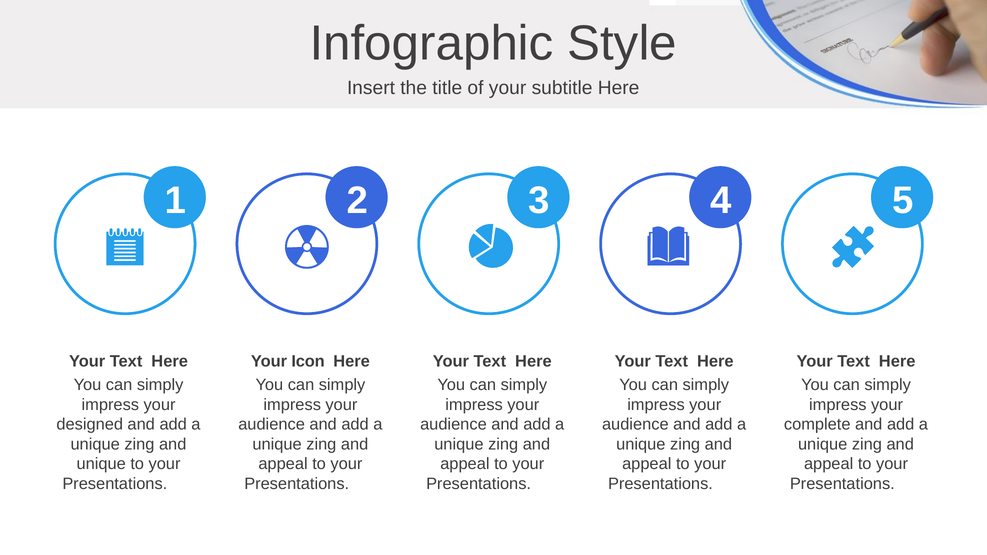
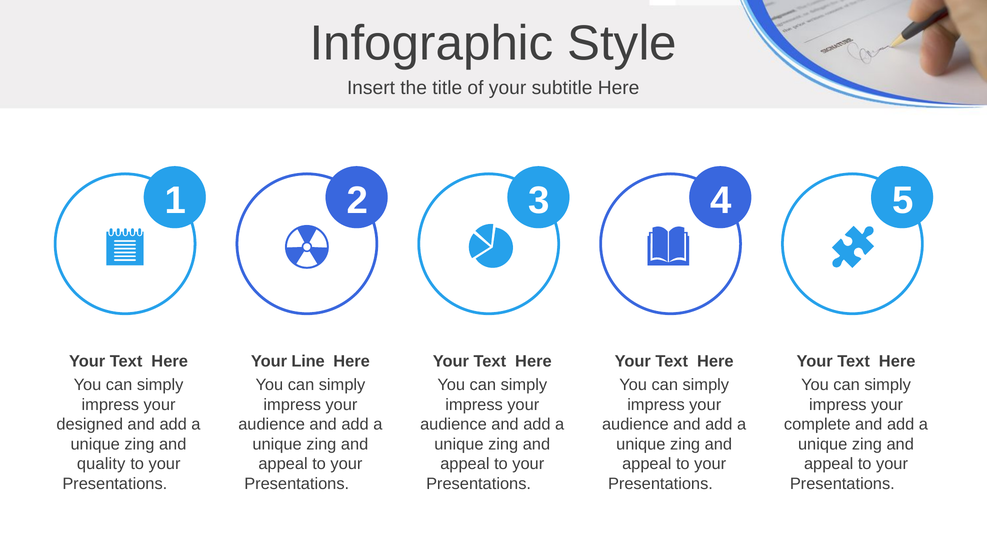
Icon: Icon -> Line
unique at (101, 464): unique -> quality
